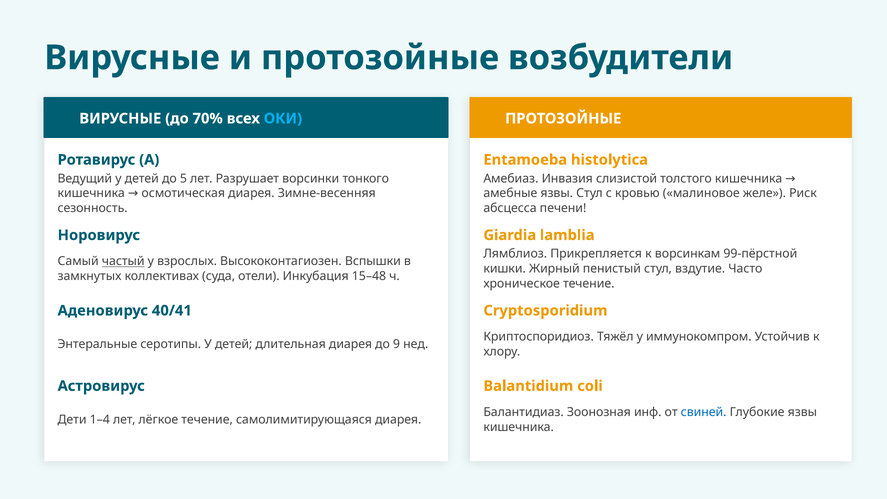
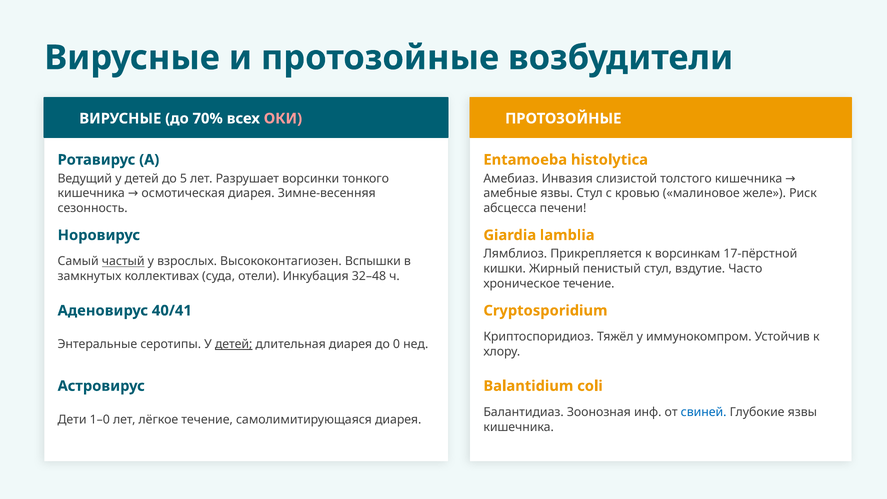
ОКИ colour: light blue -> pink
99-пёрстной: 99-пёрстной -> 17-пёрстной
15–48: 15–48 -> 32–48
детей at (234, 344) underline: none -> present
9: 9 -> 0
1–4: 1–4 -> 1–0
